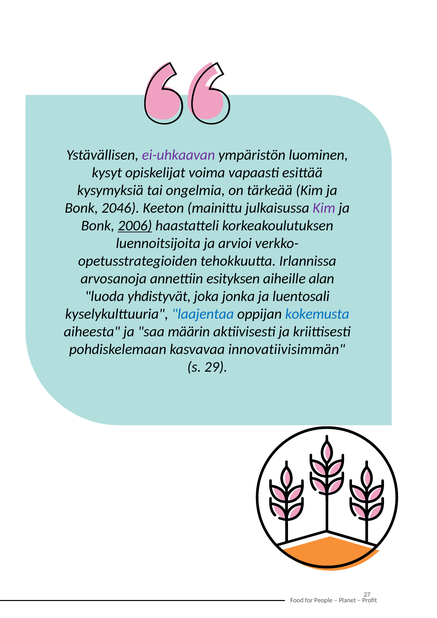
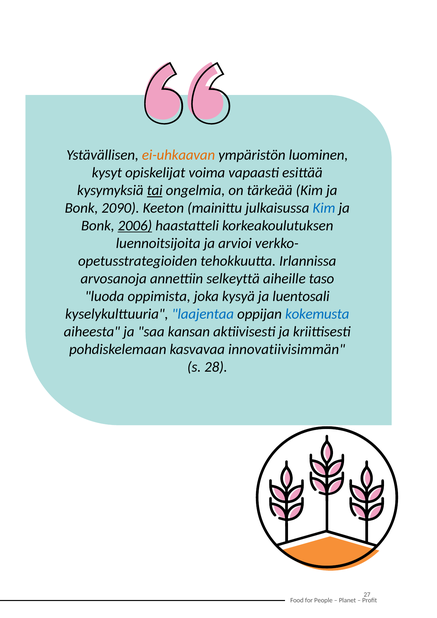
ei-uhkaavan colour: purple -> orange
tai underline: none -> present
2046: 2046 -> 2090
Kim at (324, 208) colour: purple -> blue
esityksen: esityksen -> selkeyttä
alan: alan -> taso
yhdistyvät: yhdistyvät -> oppimista
jonka: jonka -> kysyä
määrin: määrin -> kansan
29: 29 -> 28
